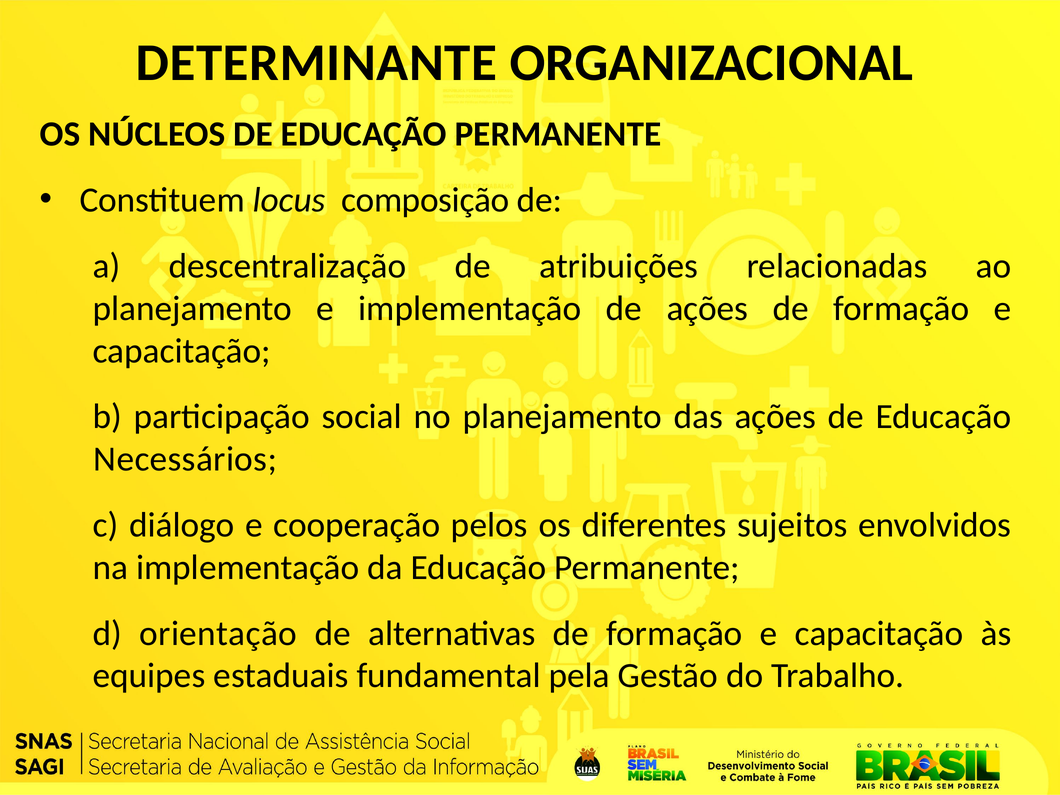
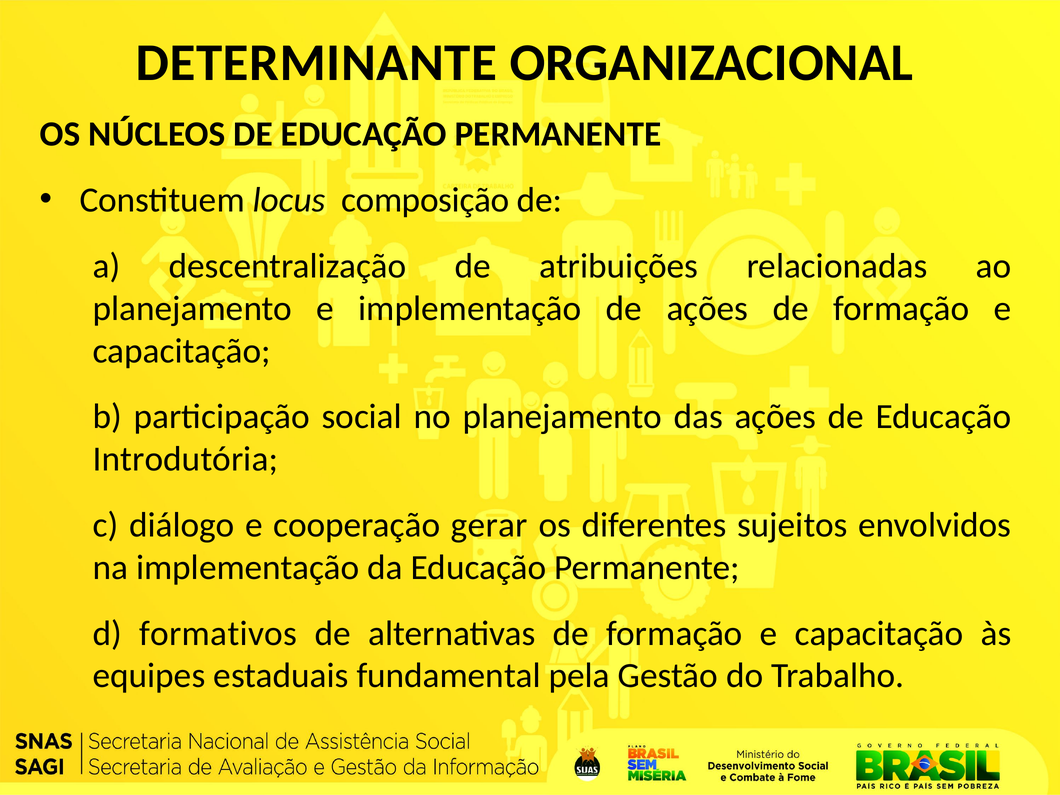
Necessários: Necessários -> Introdutória
pelos: pelos -> gerar
orientação: orientação -> formativos
